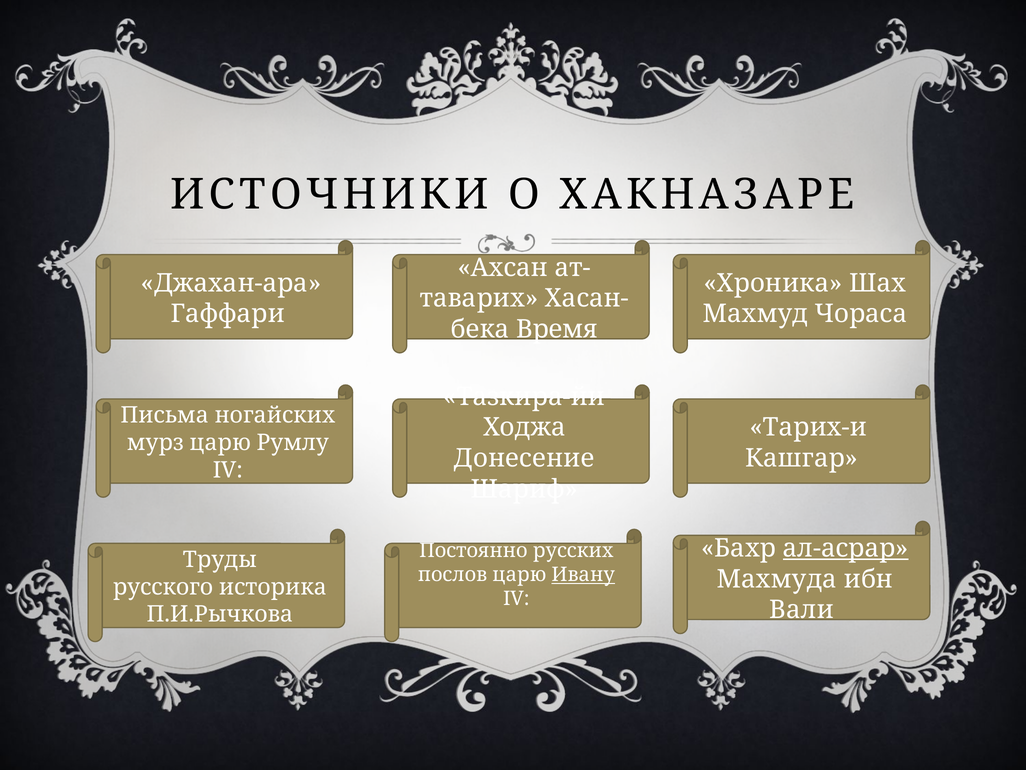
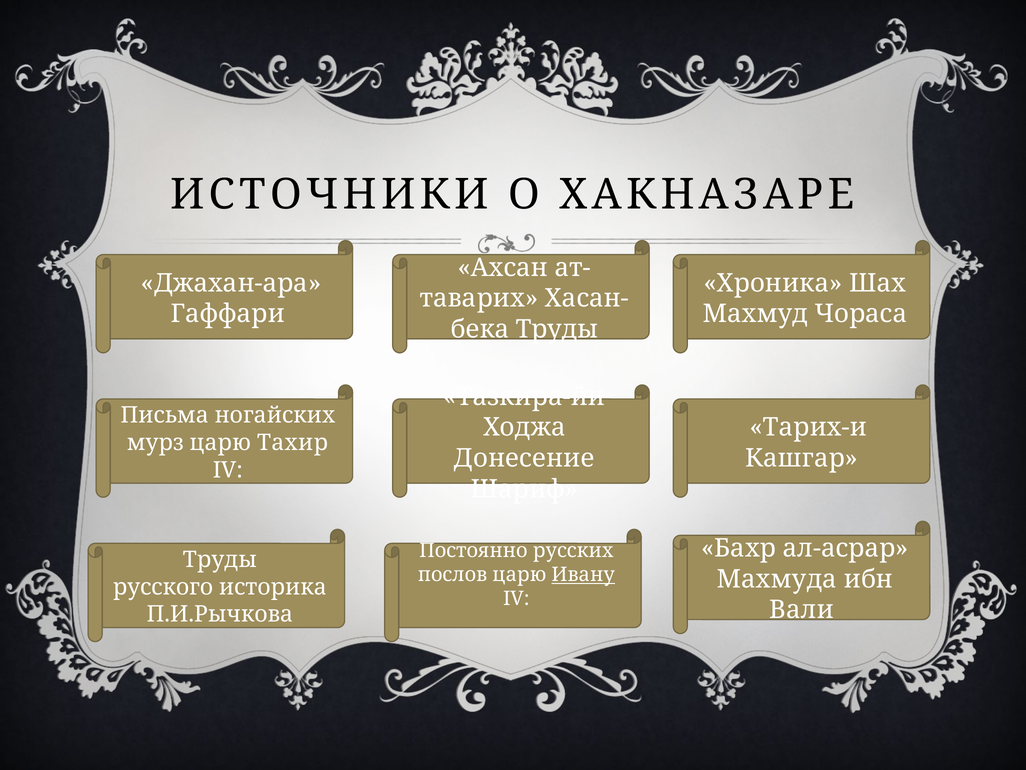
Время at (557, 329): Время -> Труды
Румлу: Румлу -> Тахир
ал-асрар underline: present -> none
